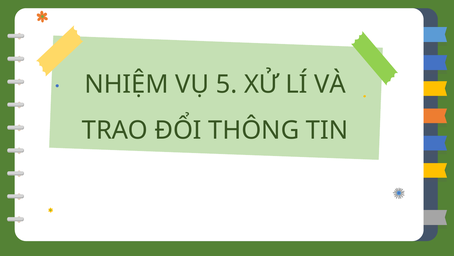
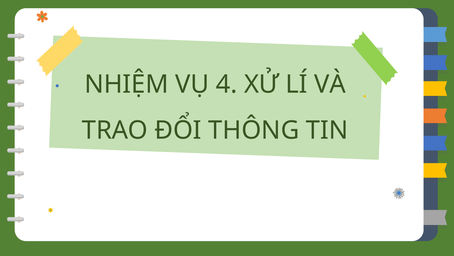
5: 5 -> 4
